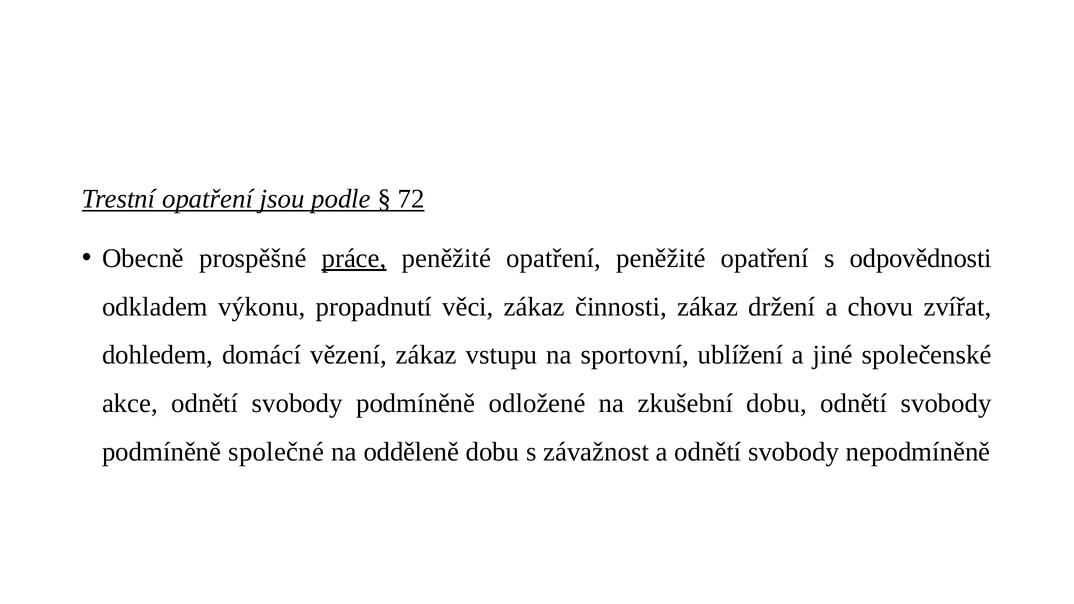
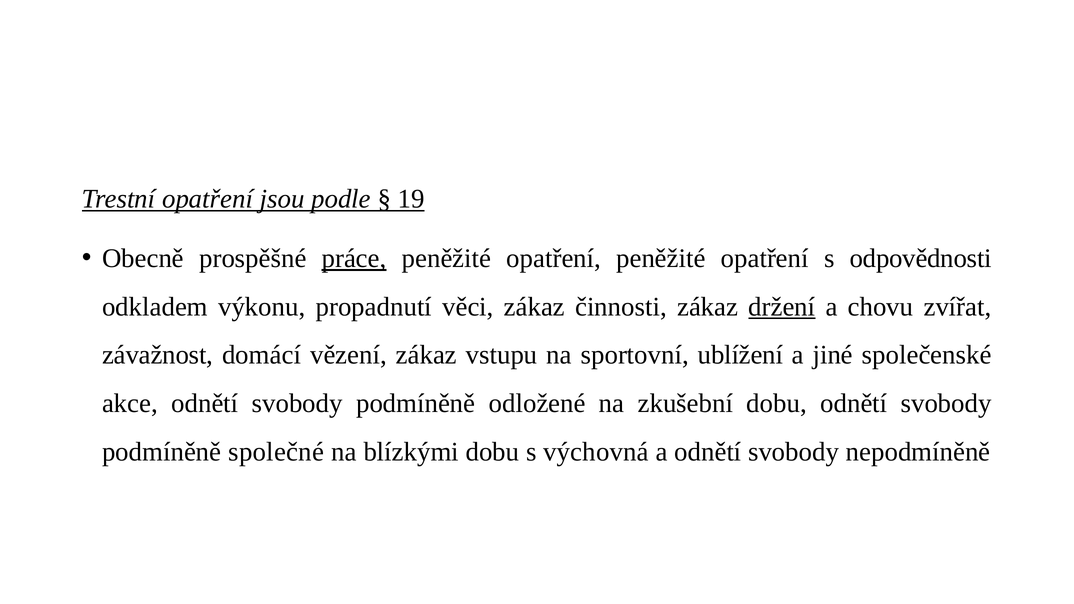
72: 72 -> 19
držení underline: none -> present
dohledem: dohledem -> závažnost
odděleně: odděleně -> blízkými
závažnost: závažnost -> výchovná
